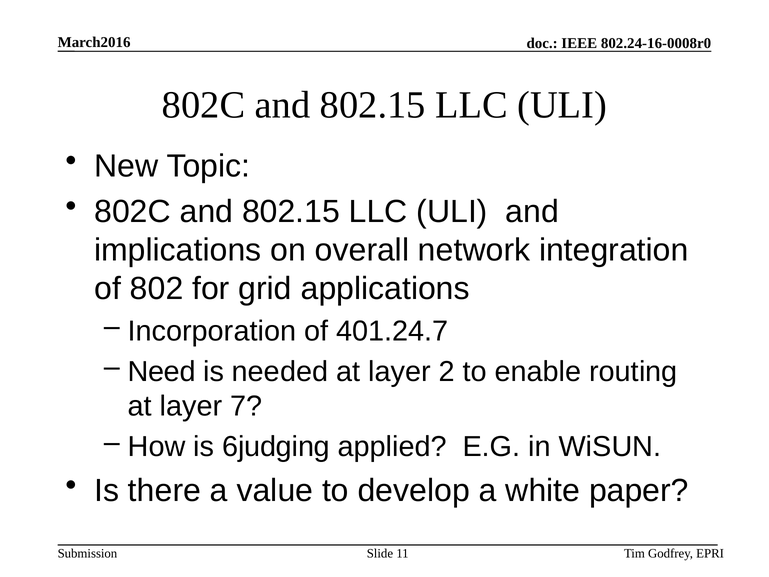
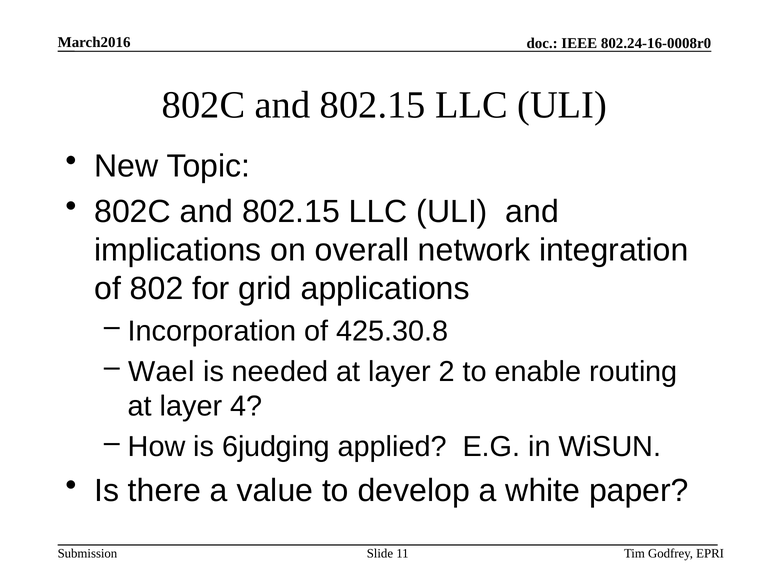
401.24.7: 401.24.7 -> 425.30.8
Need: Need -> Wael
7: 7 -> 4
